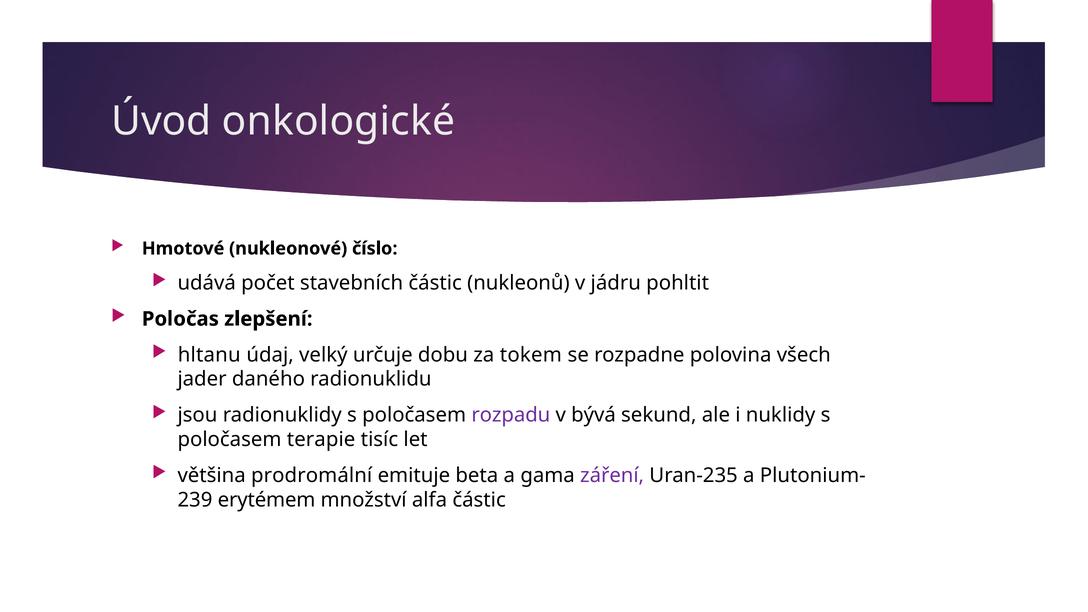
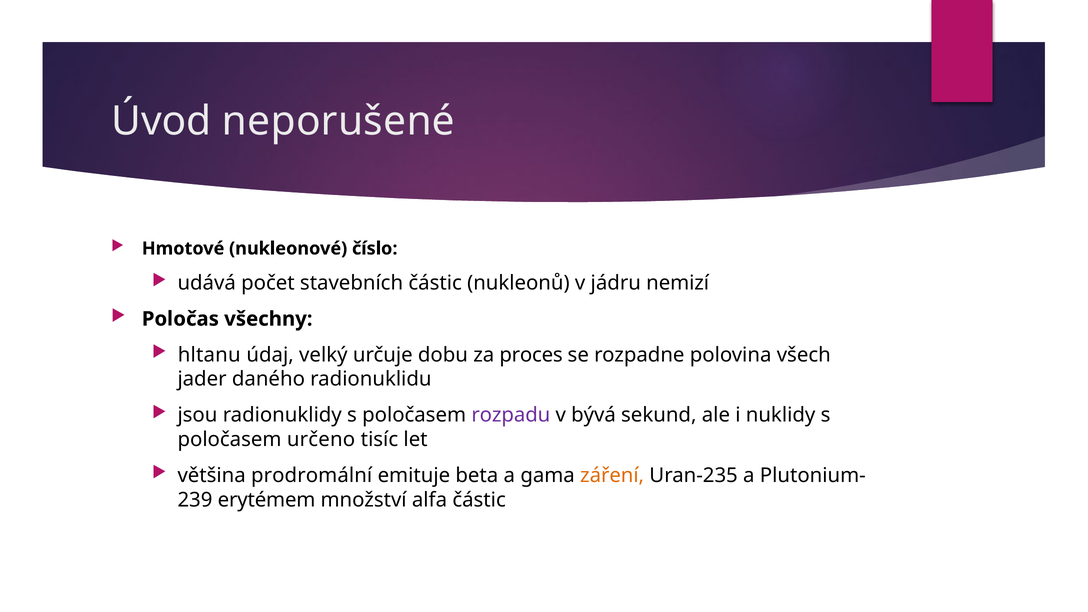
onkologické: onkologické -> neporušené
pohltit: pohltit -> nemizí
zlepšení: zlepšení -> všechny
tokem: tokem -> proces
terapie: terapie -> určeno
záření colour: purple -> orange
